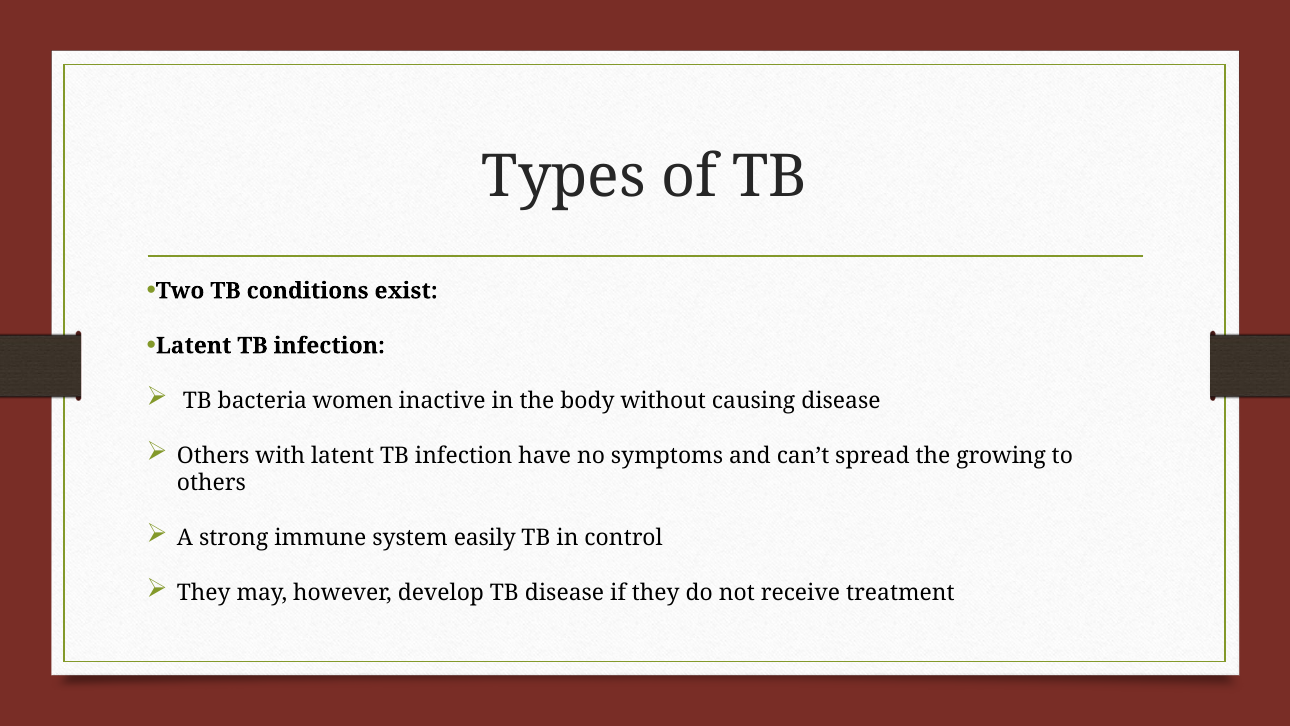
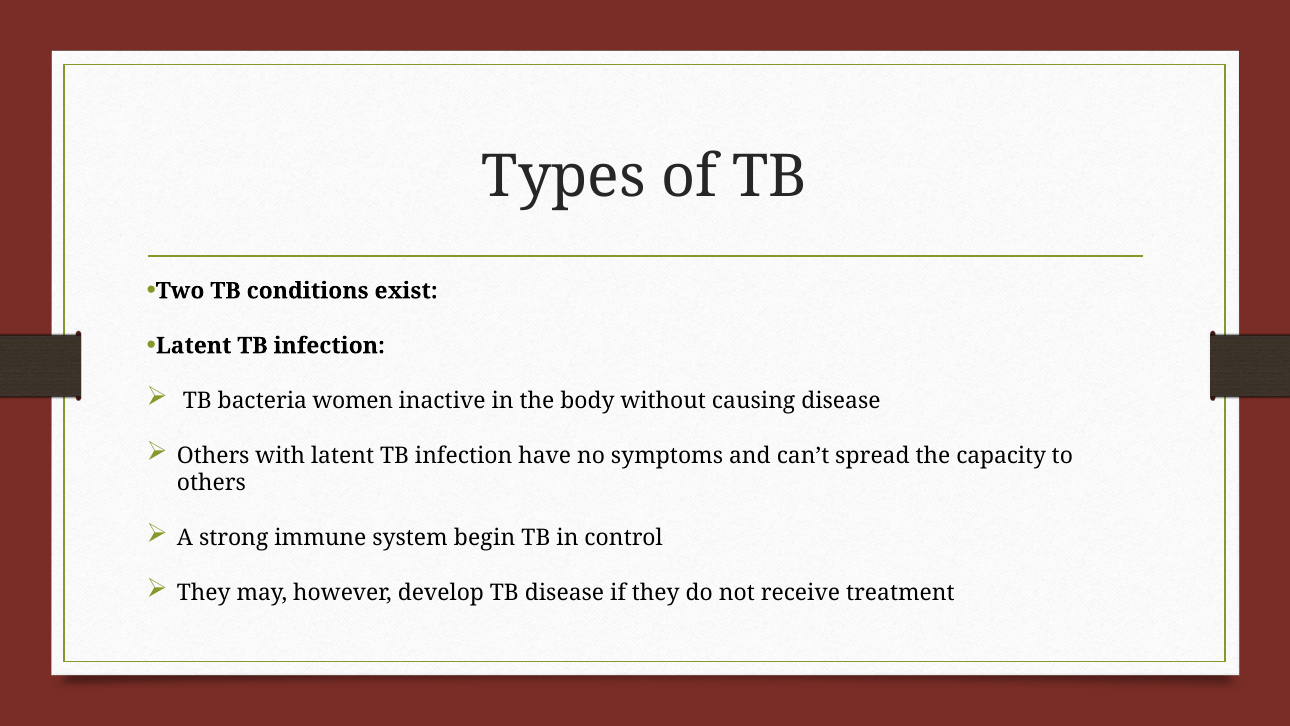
growing: growing -> capacity
easily: easily -> begin
